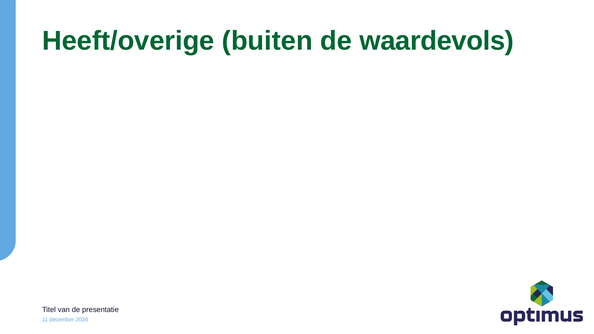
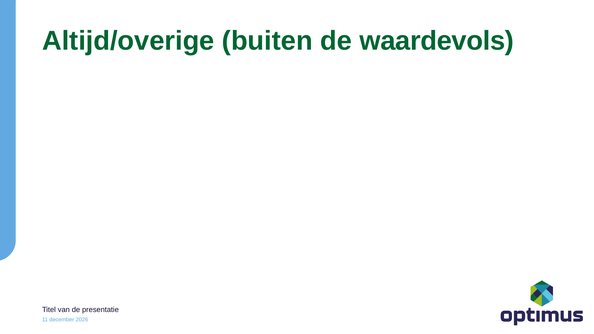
Heeft/overige: Heeft/overige -> Altijd/overige
